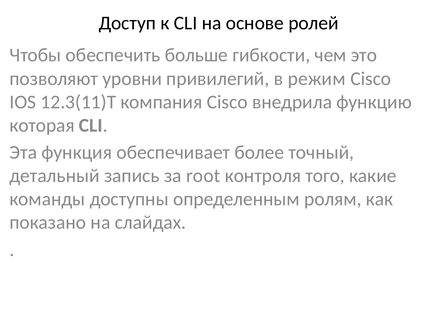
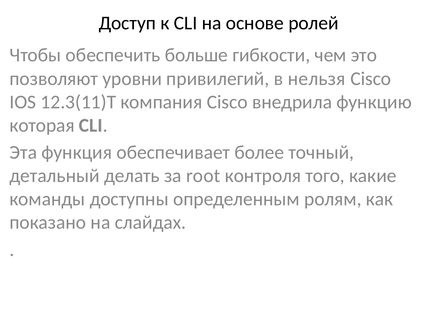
режим: режим -> нельзя
запись: запись -> делать
